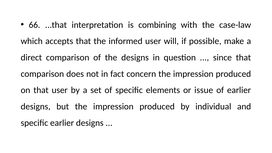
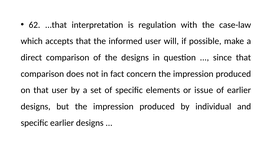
66: 66 -> 62
combining: combining -> regulation
